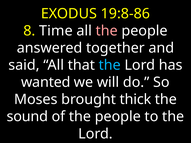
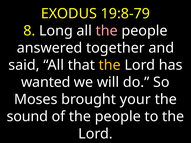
19:8-86: 19:8-86 -> 19:8-79
Time: Time -> Long
the at (110, 65) colour: light blue -> yellow
thick: thick -> your
